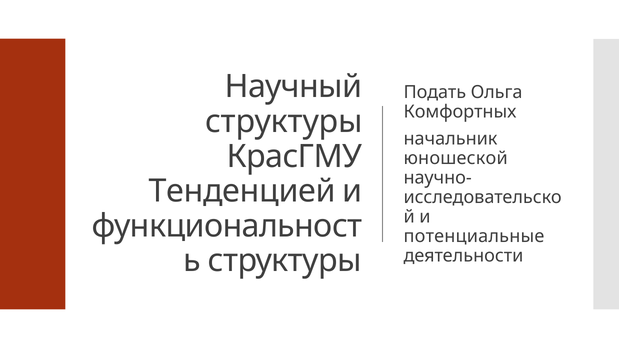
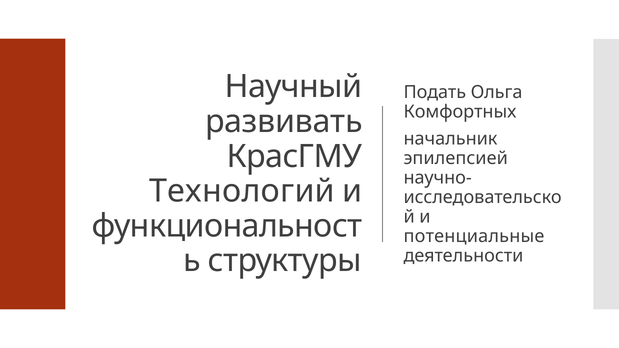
структуры at (284, 122): структуры -> развивать
юношеской: юношеской -> эпилепсией
Тенденцией: Тенденцией -> Технологий
